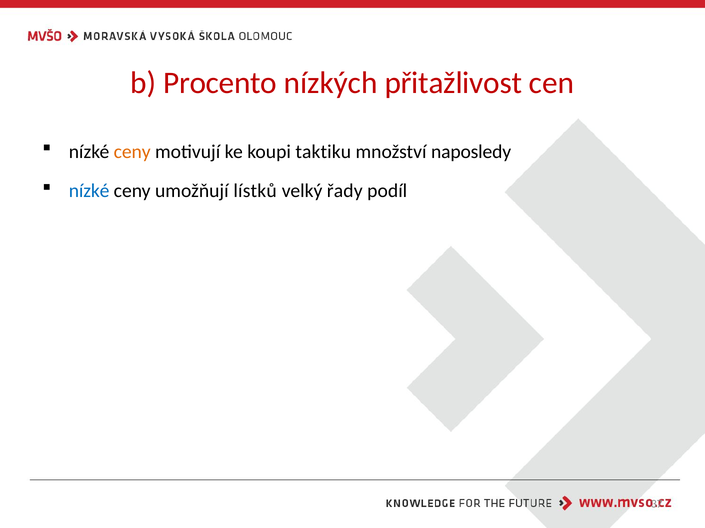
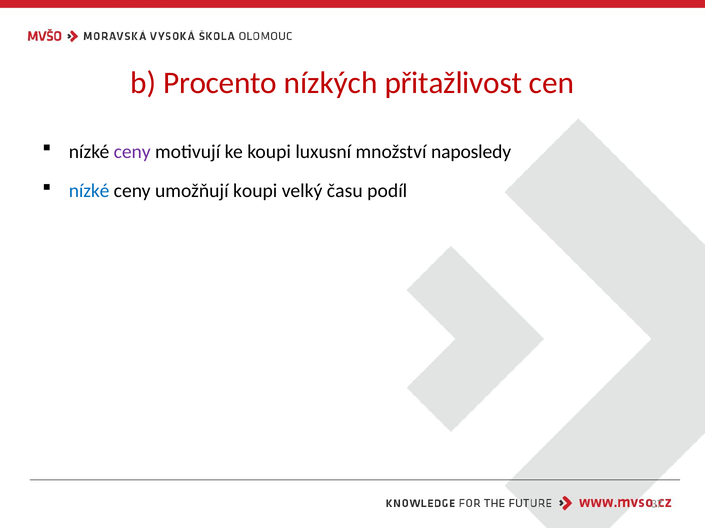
ceny at (132, 152) colour: orange -> purple
taktiku: taktiku -> luxusní
umožňují lístků: lístků -> koupi
řady: řady -> času
